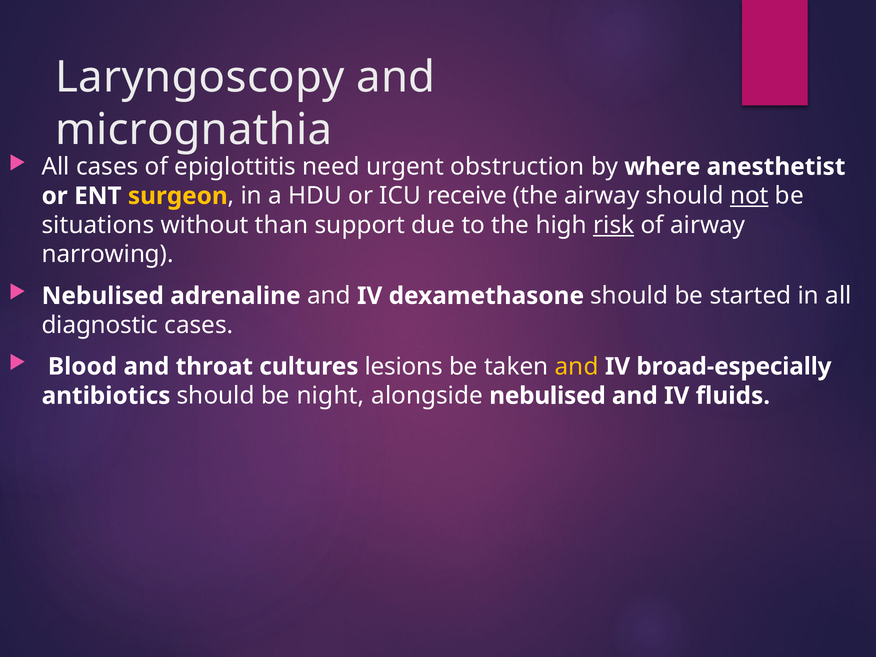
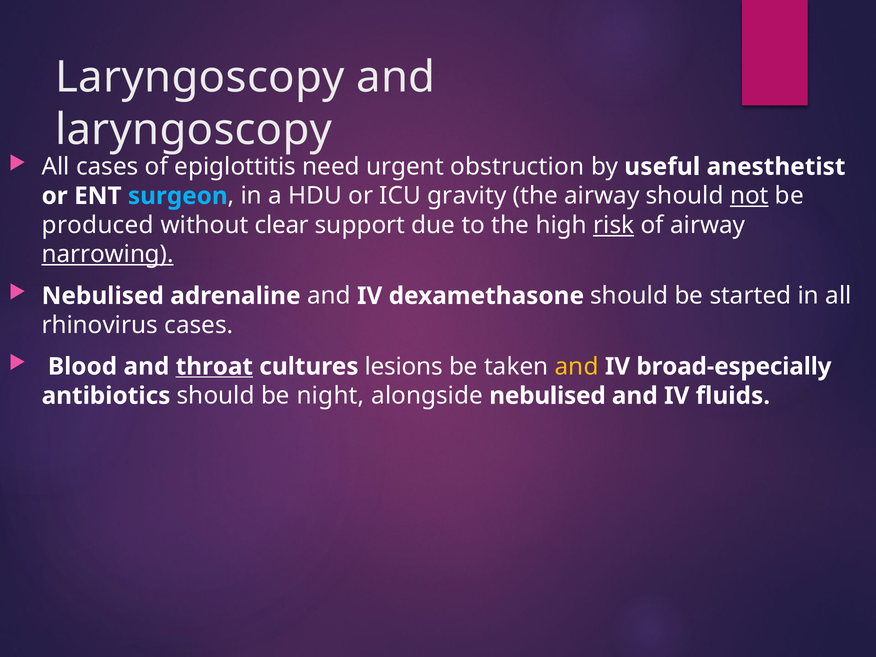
micrognathia at (194, 130): micrognathia -> laryngoscopy
where: where -> useful
surgeon colour: yellow -> light blue
receive: receive -> gravity
situations: situations -> produced
than: than -> clear
narrowing underline: none -> present
diagnostic: diagnostic -> rhinovirus
throat underline: none -> present
